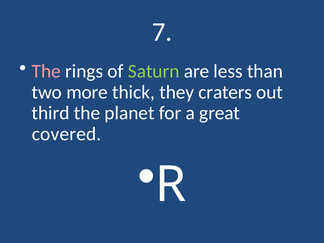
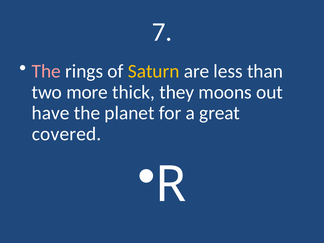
Saturn colour: light green -> yellow
craters: craters -> moons
third: third -> have
